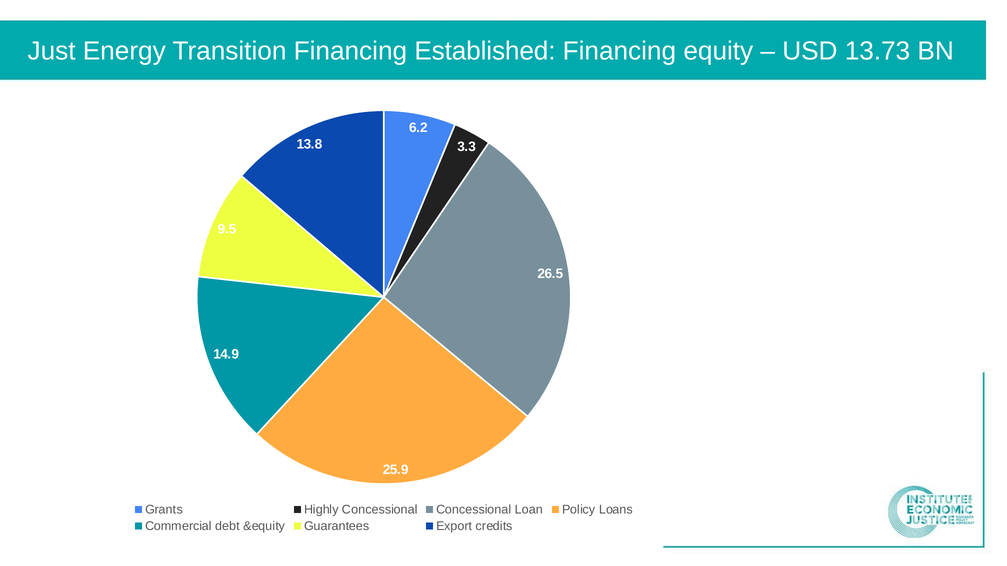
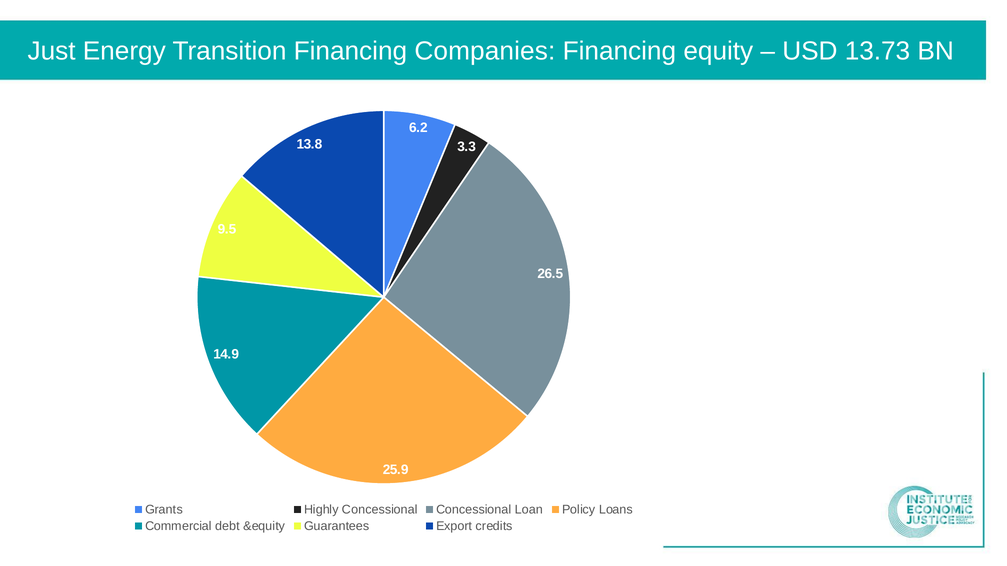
Established: Established -> Companies
